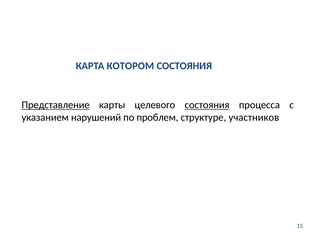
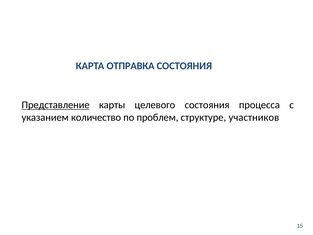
КОТОРОМ: КОТОРОМ -> ОТПРАВКА
состояния at (207, 105) underline: present -> none
нарушений: нарушений -> количество
